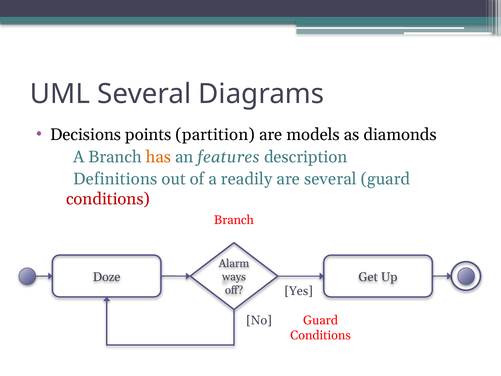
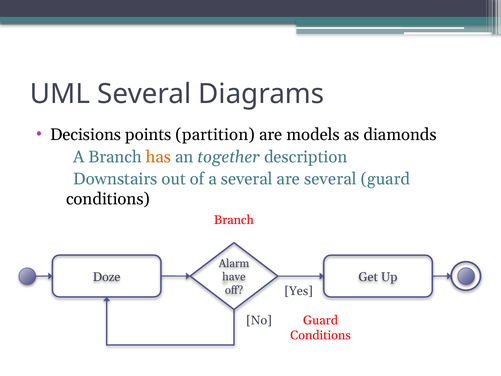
features: features -> together
Definitions: Definitions -> Downstairs
a readily: readily -> several
conditions at (108, 199) colour: red -> black
ways: ways -> have
